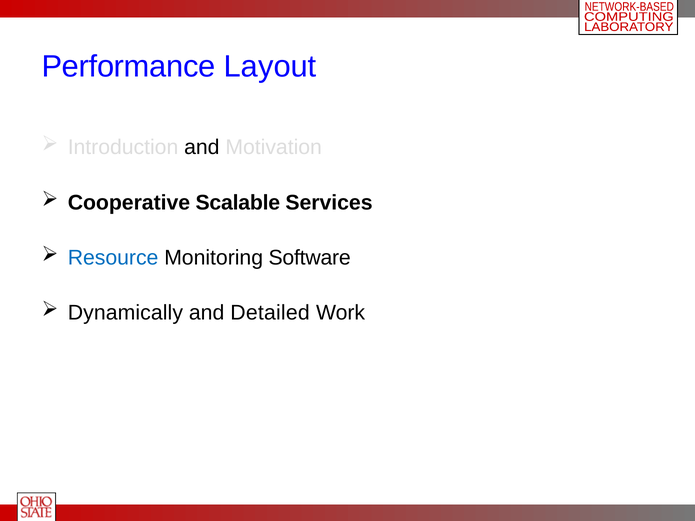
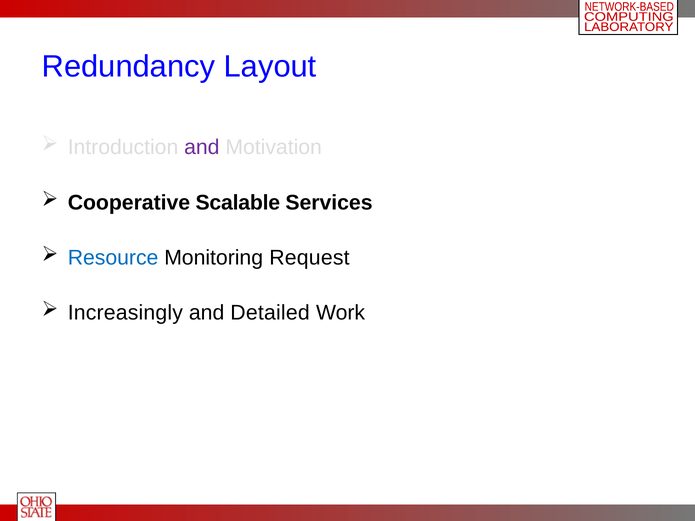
Performance: Performance -> Redundancy
and at (202, 147) colour: black -> purple
Software: Software -> Request
Dynamically: Dynamically -> Increasingly
